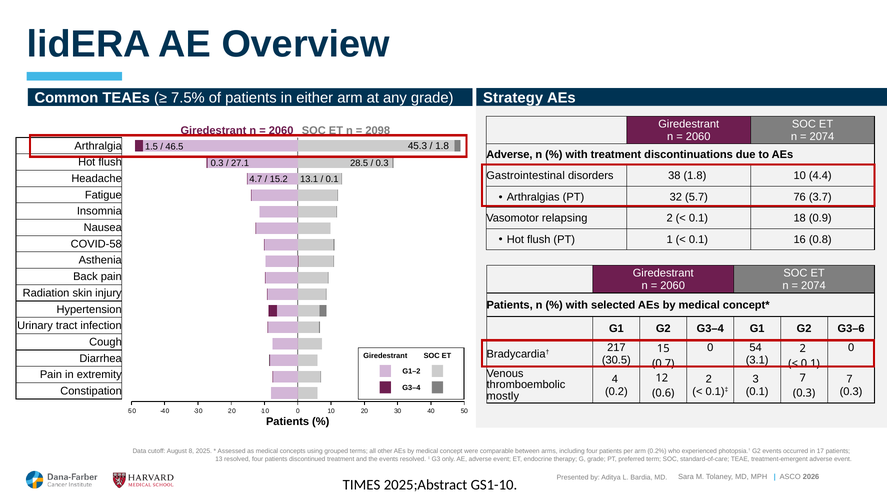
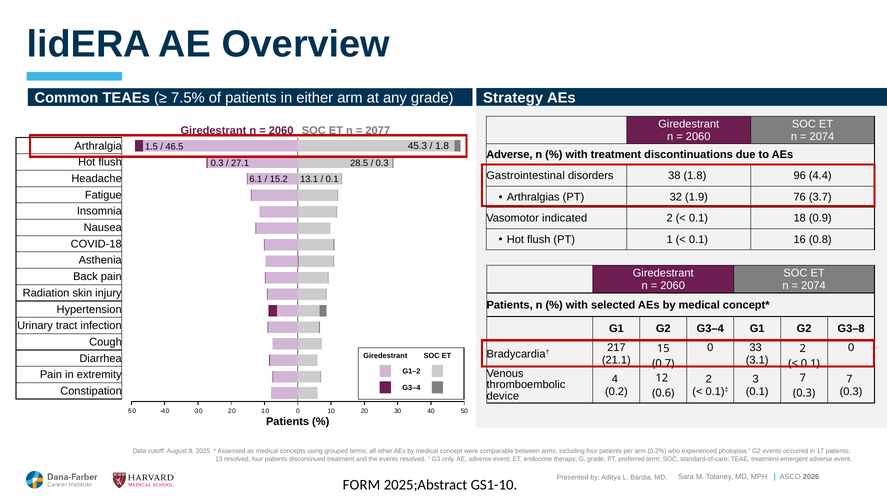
2098: 2098 -> 2077
1.8 10: 10 -> 96
4.7: 4.7 -> 6.1
5.7: 5.7 -> 1.9
relapsing: relapsing -> indicated
COVID-58: COVID-58 -> COVID-18
G3–6: G3–6 -> G3–8
54: 54 -> 33
30.5: 30.5 -> 21.1
mostly: mostly -> device
TIMES: TIMES -> FORM
